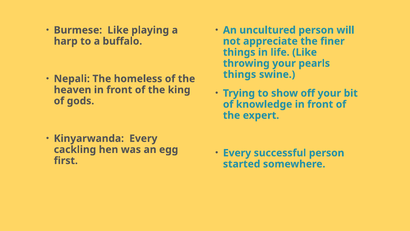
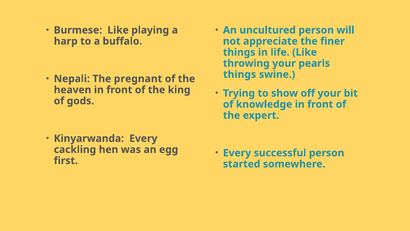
homeless: homeless -> pregnant
